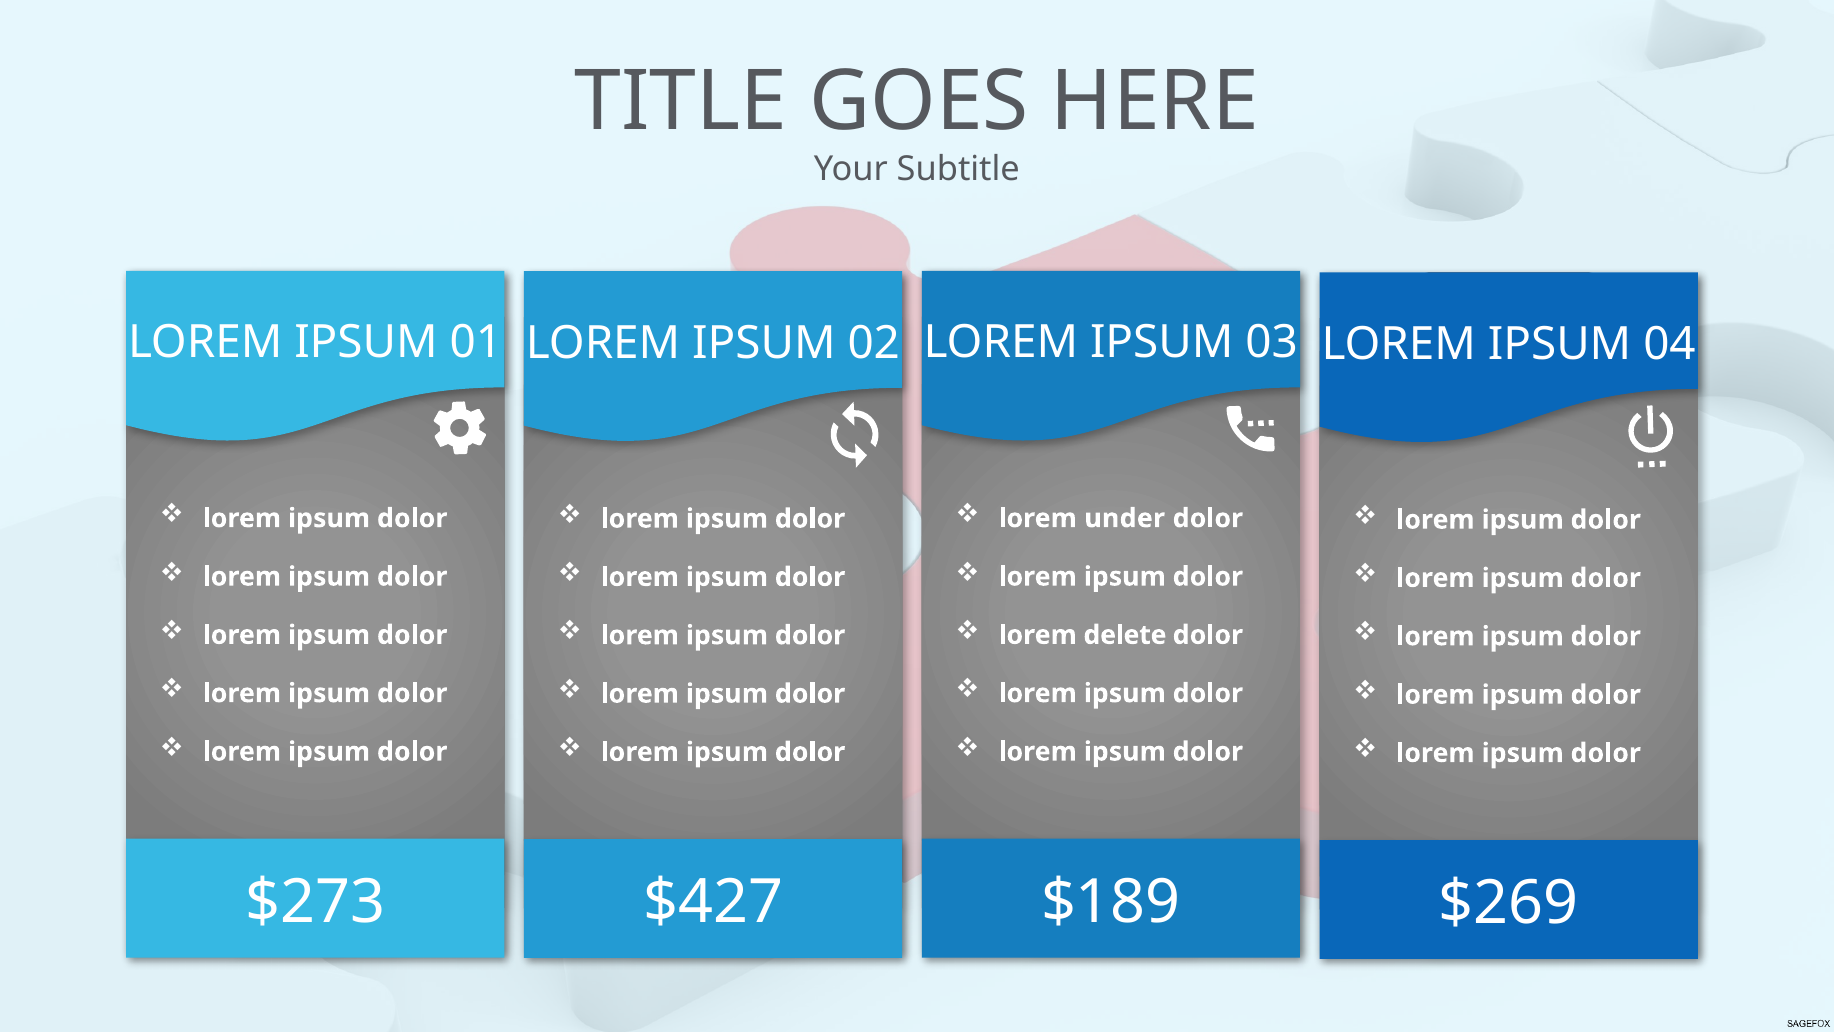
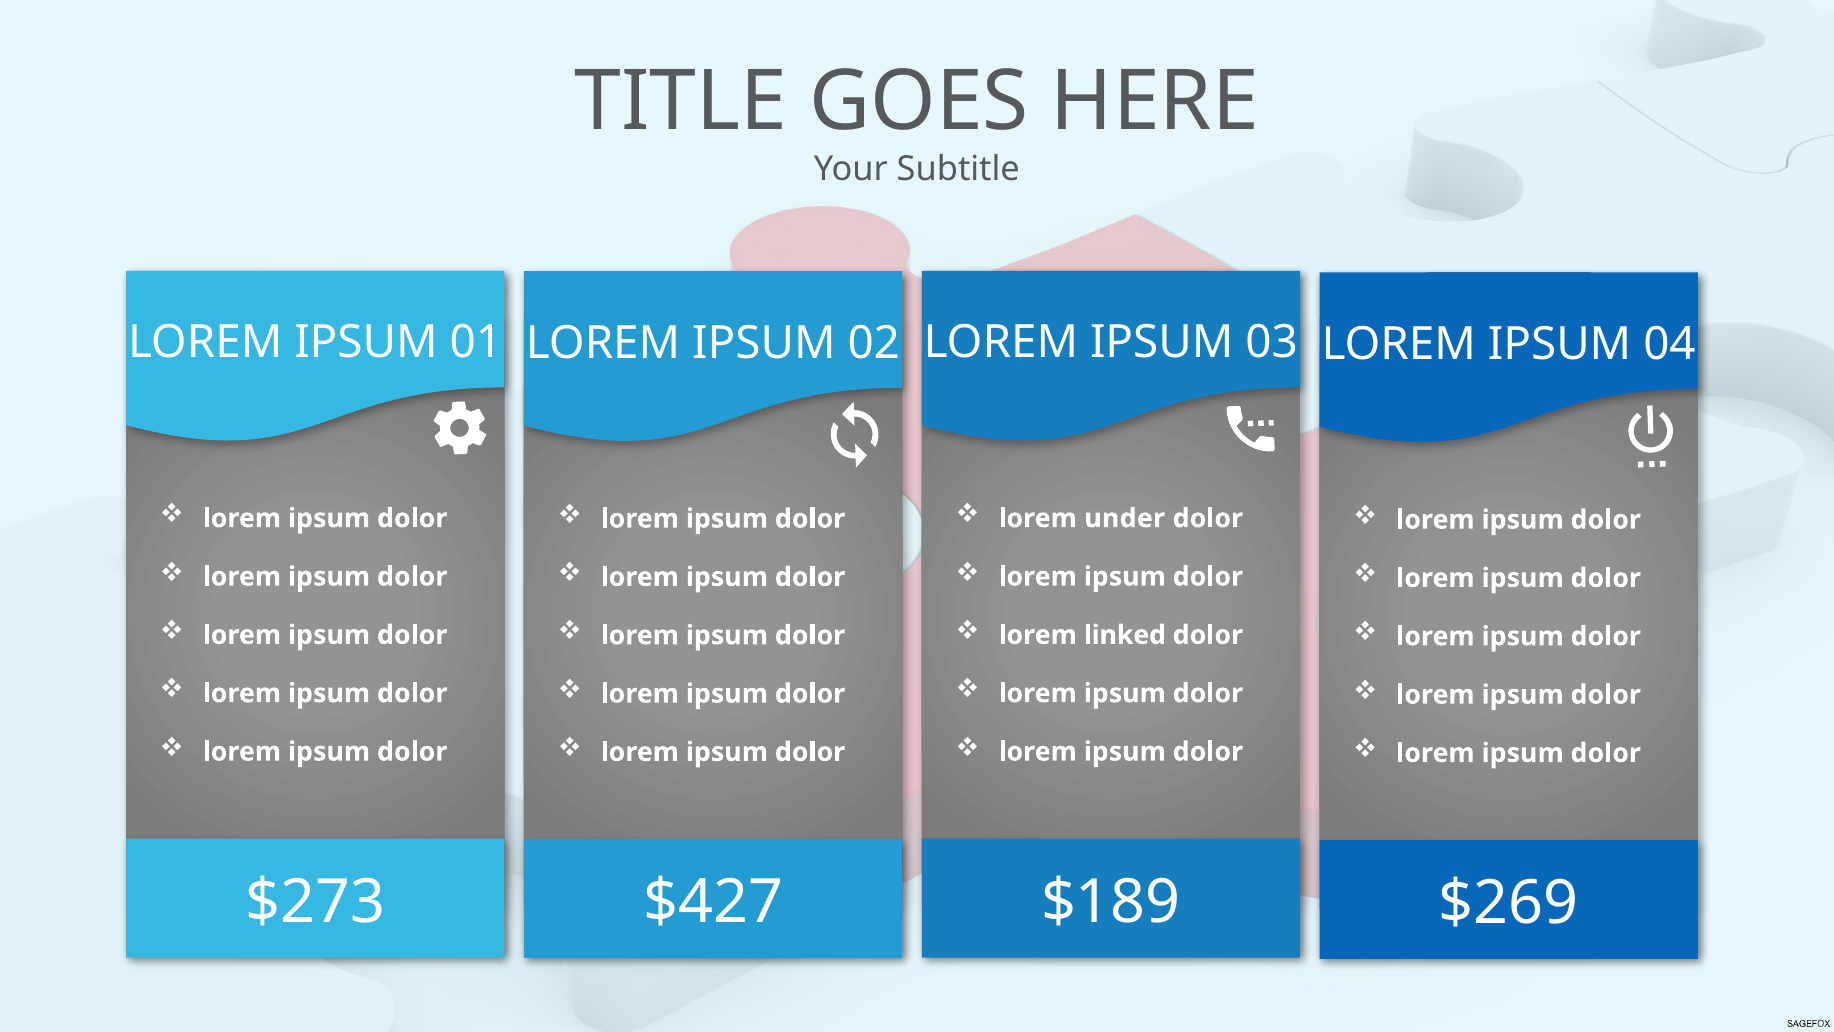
delete: delete -> linked
